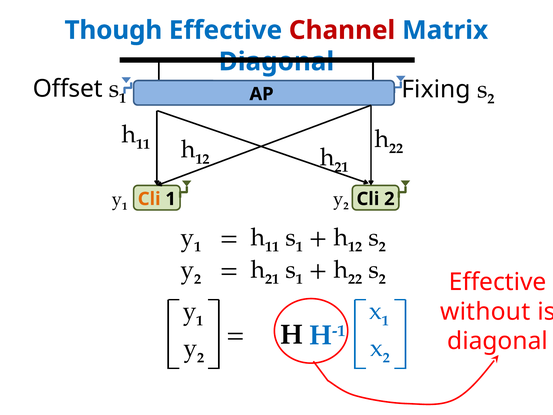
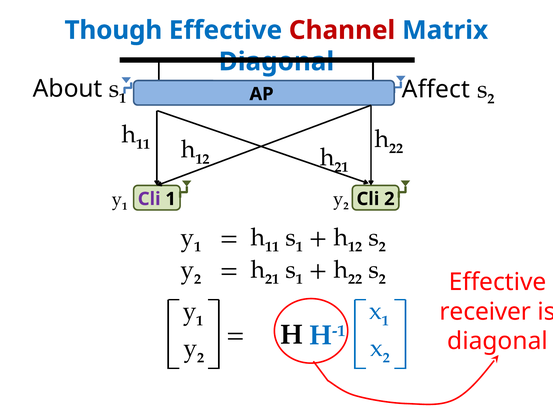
Offset: Offset -> About
Fixing: Fixing -> Affect
Cli at (149, 199) colour: orange -> purple
without: without -> receiver
